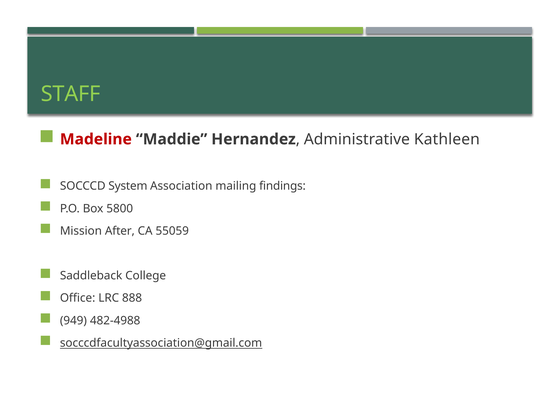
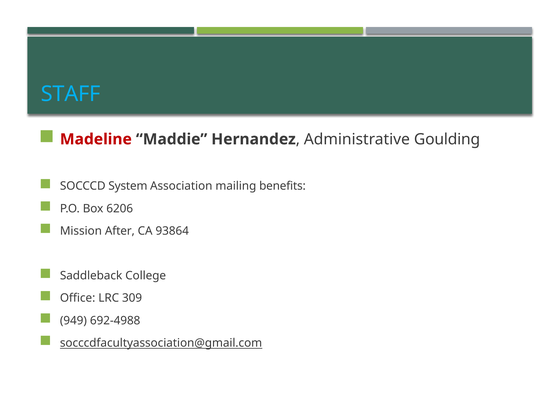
STAFF colour: light green -> light blue
Kathleen: Kathleen -> Goulding
findings: findings -> benefits
5800: 5800 -> 6206
55059: 55059 -> 93864
888: 888 -> 309
482-4988: 482-4988 -> 692-4988
